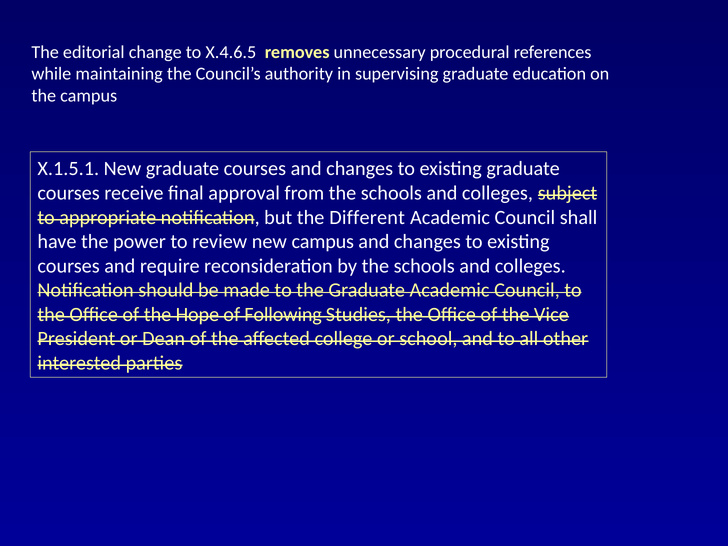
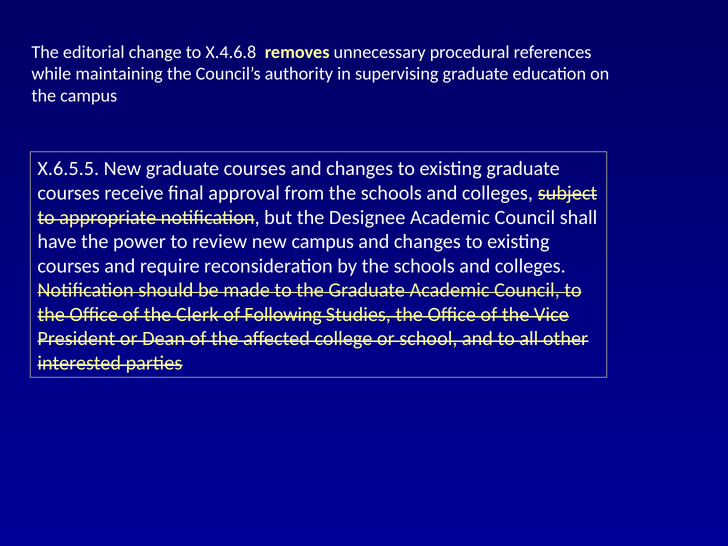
X.4.6.5: X.4.6.5 -> X.4.6.8
X.1.5.1: X.1.5.1 -> X.6.5.5
Different: Different -> Designee
Hope: Hope -> Clerk
